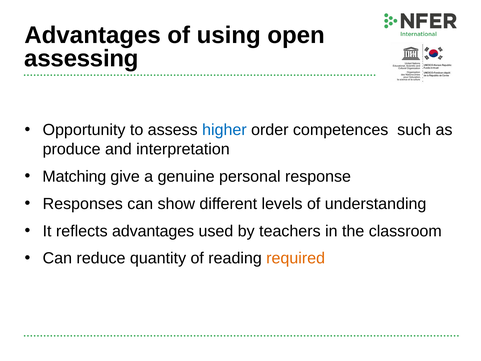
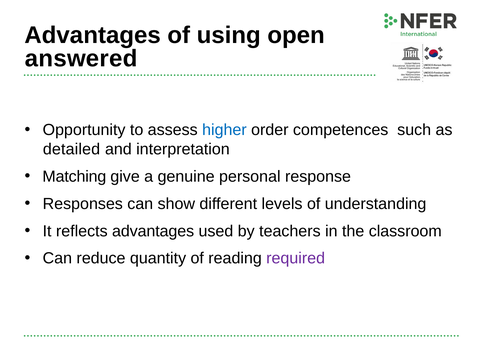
assessing: assessing -> answered
produce: produce -> detailed
required colour: orange -> purple
